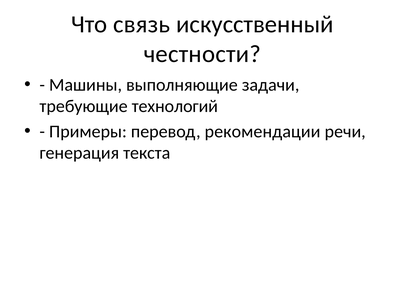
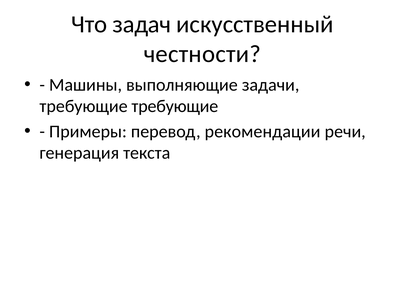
связь: связь -> задач
требующие технологий: технологий -> требующие
